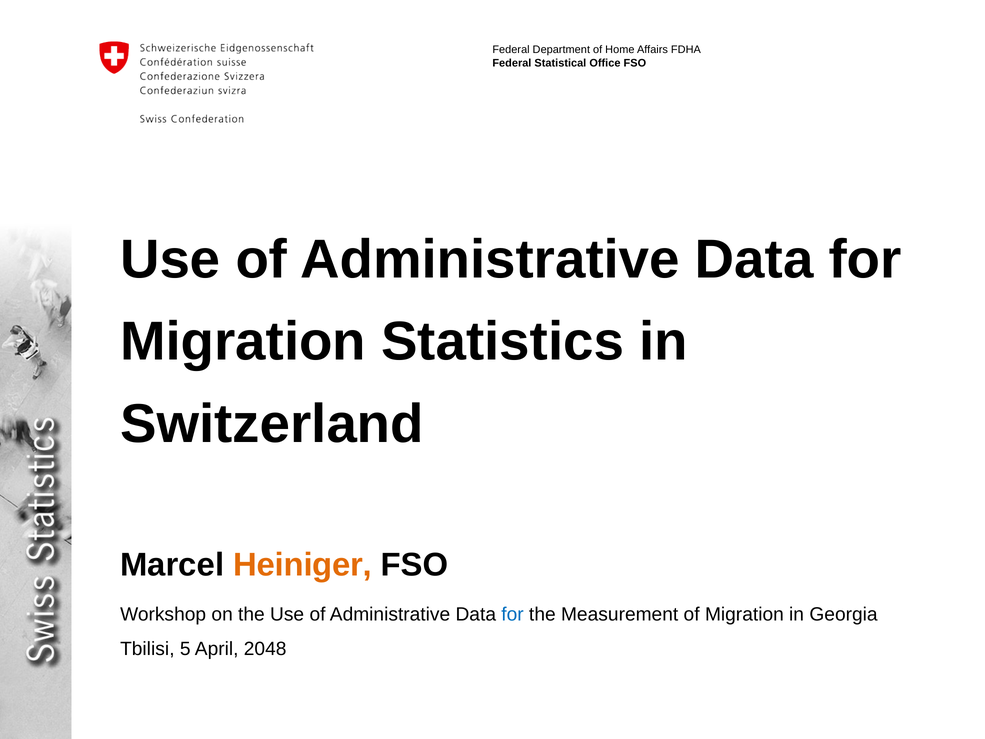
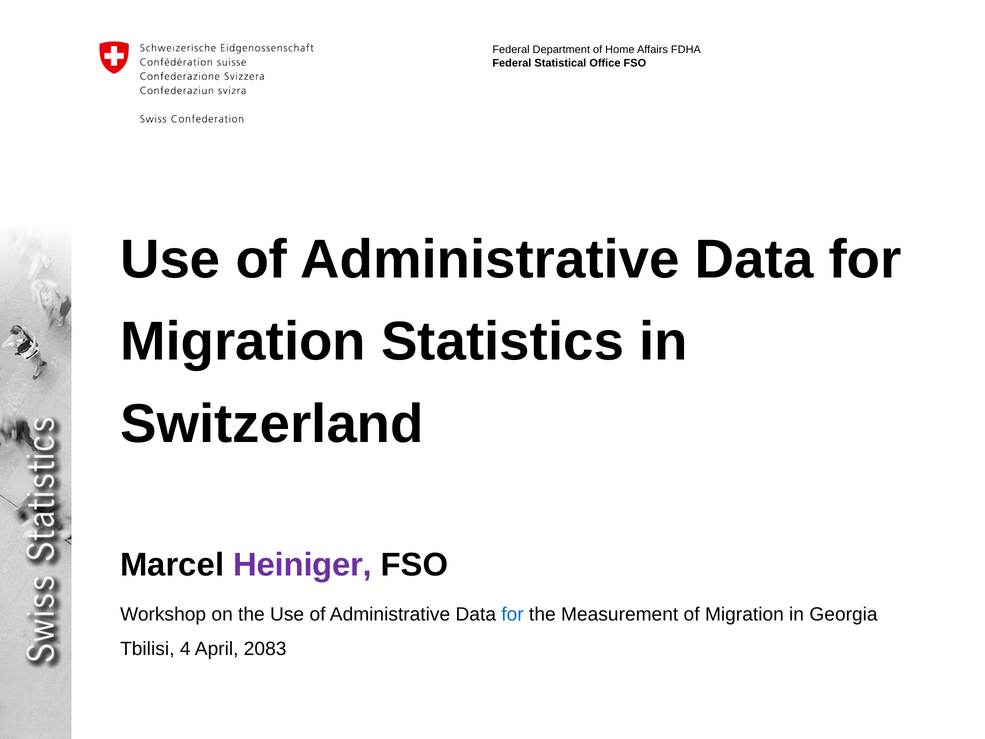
Heiniger colour: orange -> purple
5: 5 -> 4
2048: 2048 -> 2083
